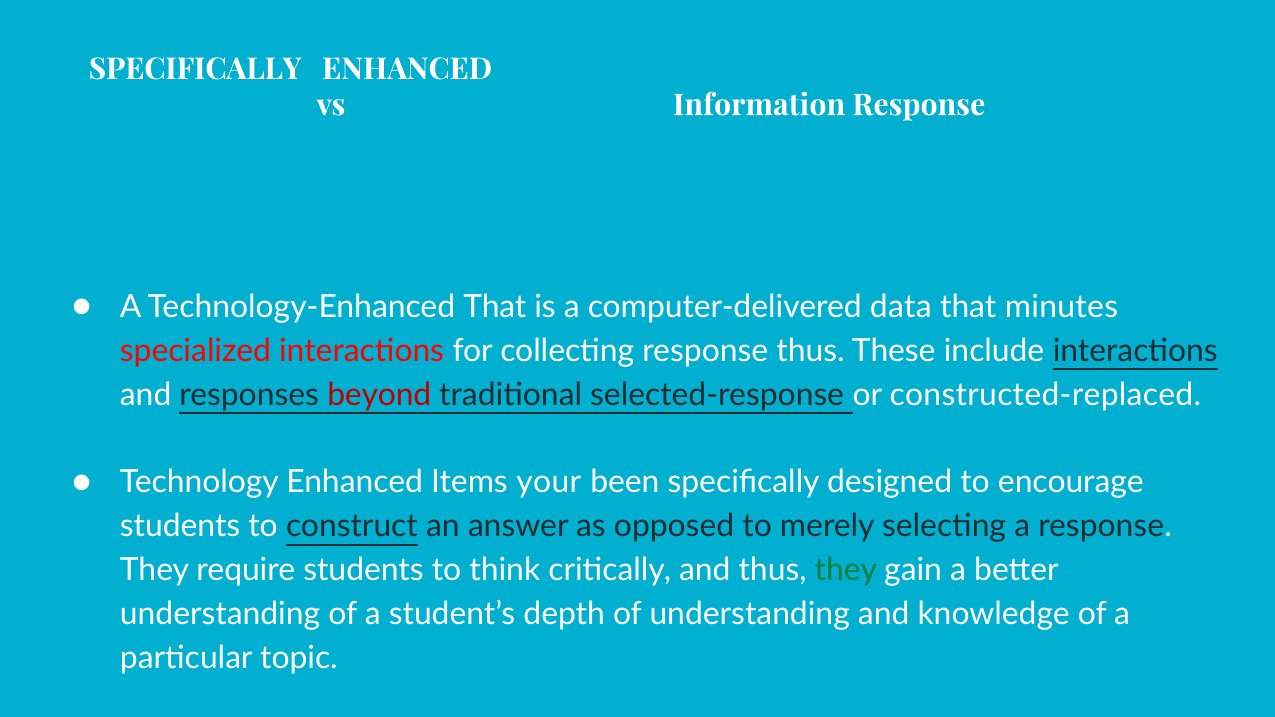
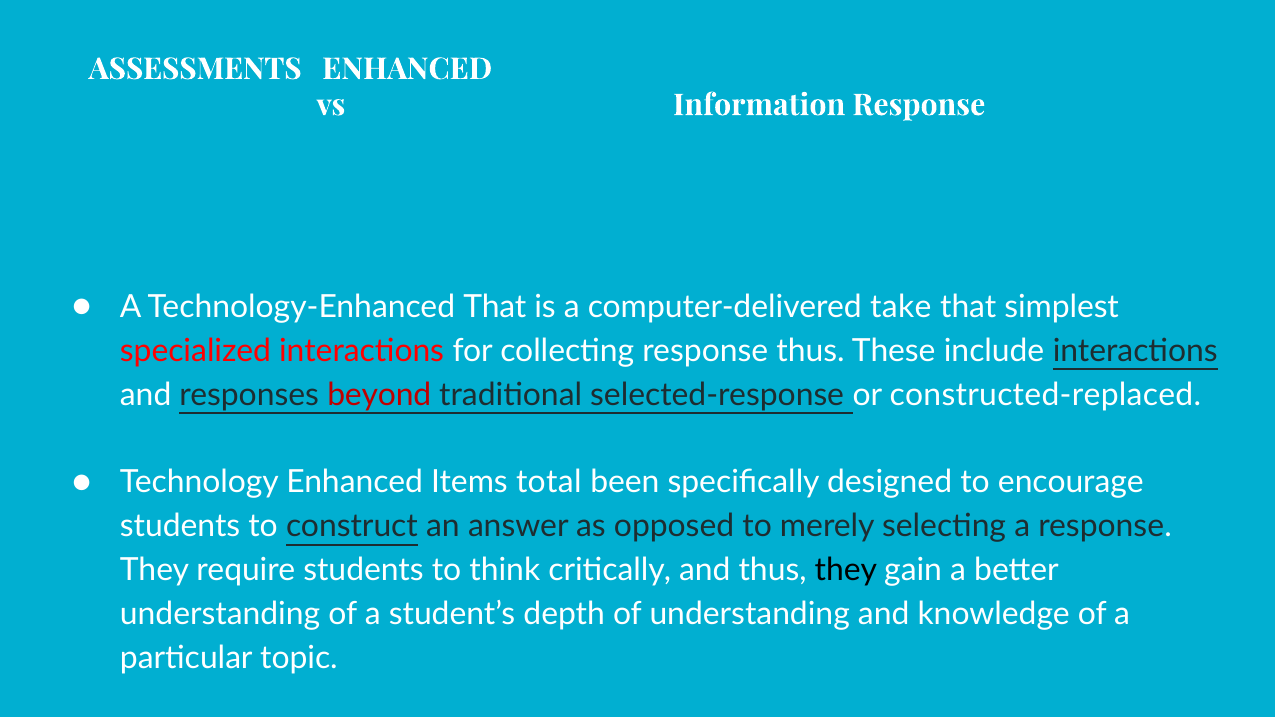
SPECIFICALLY at (195, 69): SPECIFICALLY -> ASSESSMENTS
data: data -> take
minutes: minutes -> simplest
your: your -> total
they at (846, 571) colour: green -> black
